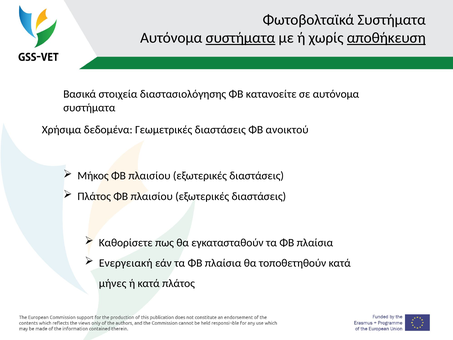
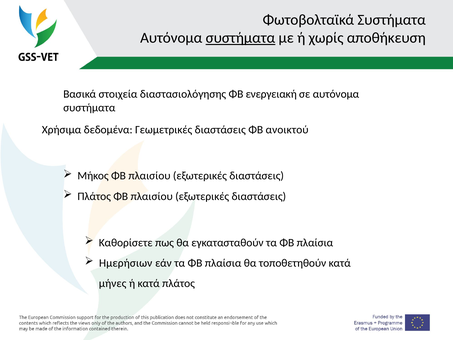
αποθήκευση underline: present -> none
κατανοείτε: κατανοείτε -> ενεργειακή
Ενεργειακή: Ενεργειακή -> Ημερήσιων
